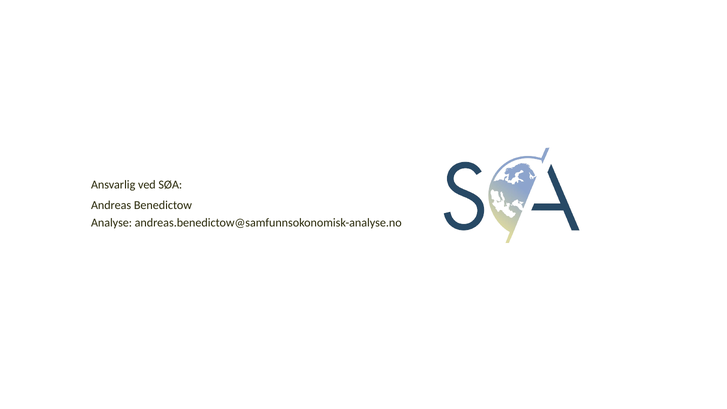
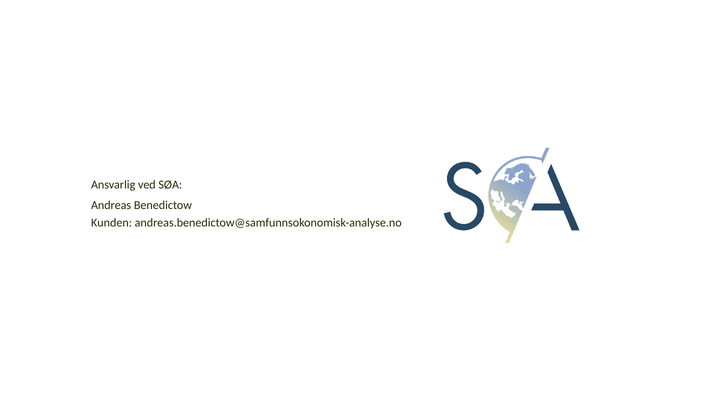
Analyse: Analyse -> Kunden
